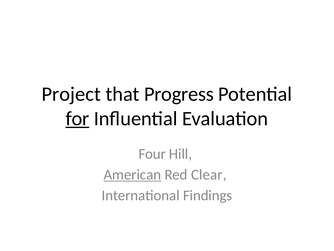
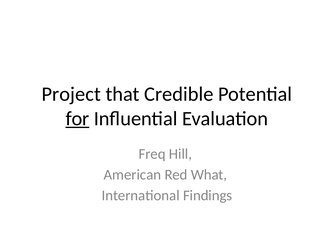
Progress: Progress -> Credible
Four: Four -> Freq
American underline: present -> none
Clear: Clear -> What
